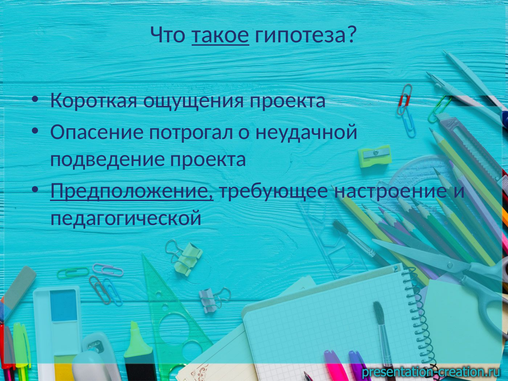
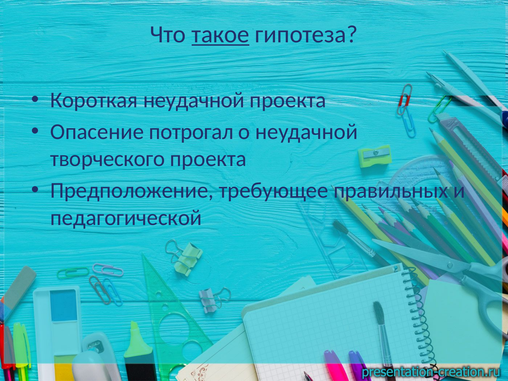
Короткая ощущения: ощущения -> неудачной
подведение: подведение -> творческого
Предположение underline: present -> none
настроение: настроение -> правильных
